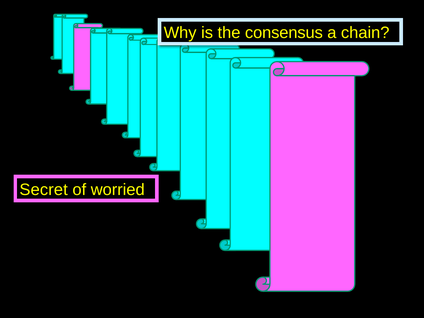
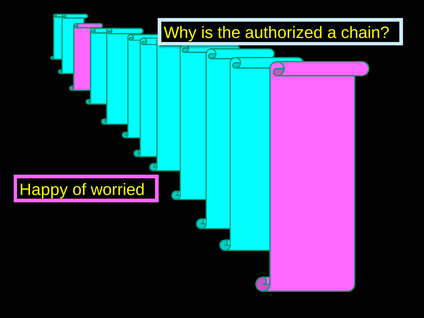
consensus: consensus -> authorized
Secret: Secret -> Happy
